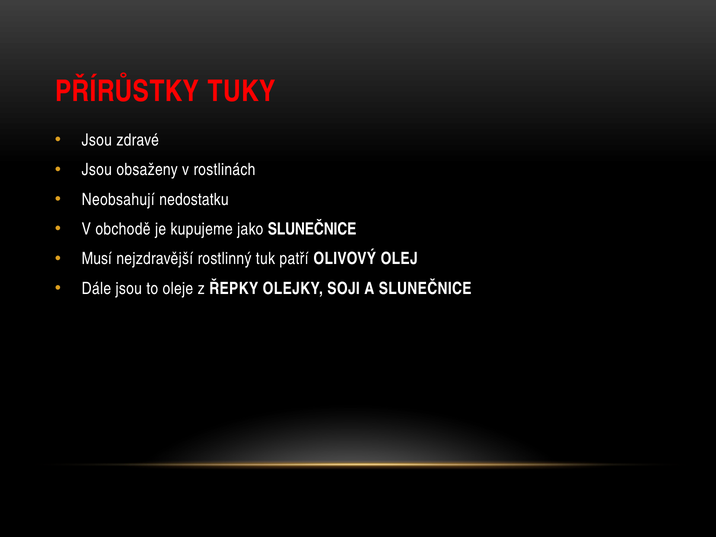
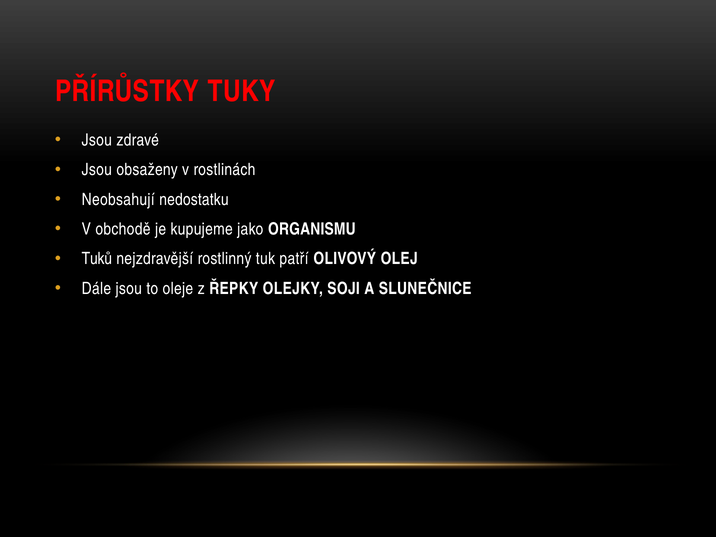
jako SLUNEČNICE: SLUNEČNICE -> ORGANISMU
Musí: Musí -> Tuků
